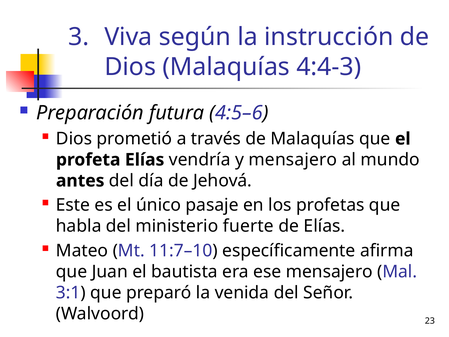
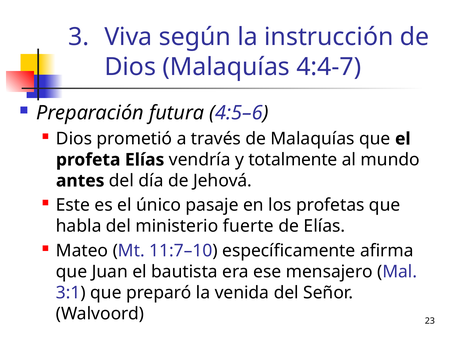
4:4-3: 4:4-3 -> 4:4-7
y mensajero: mensajero -> totalmente
